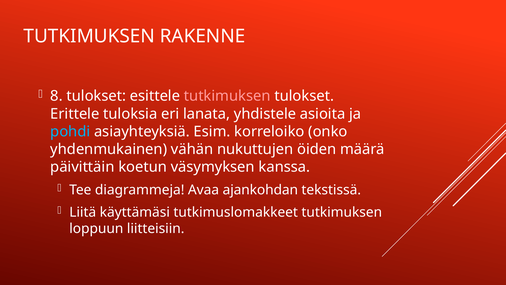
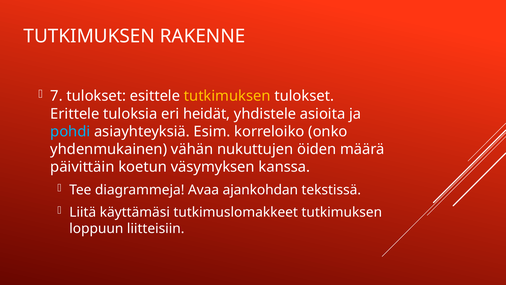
8: 8 -> 7
tutkimuksen at (227, 96) colour: pink -> yellow
lanata: lanata -> heidät
